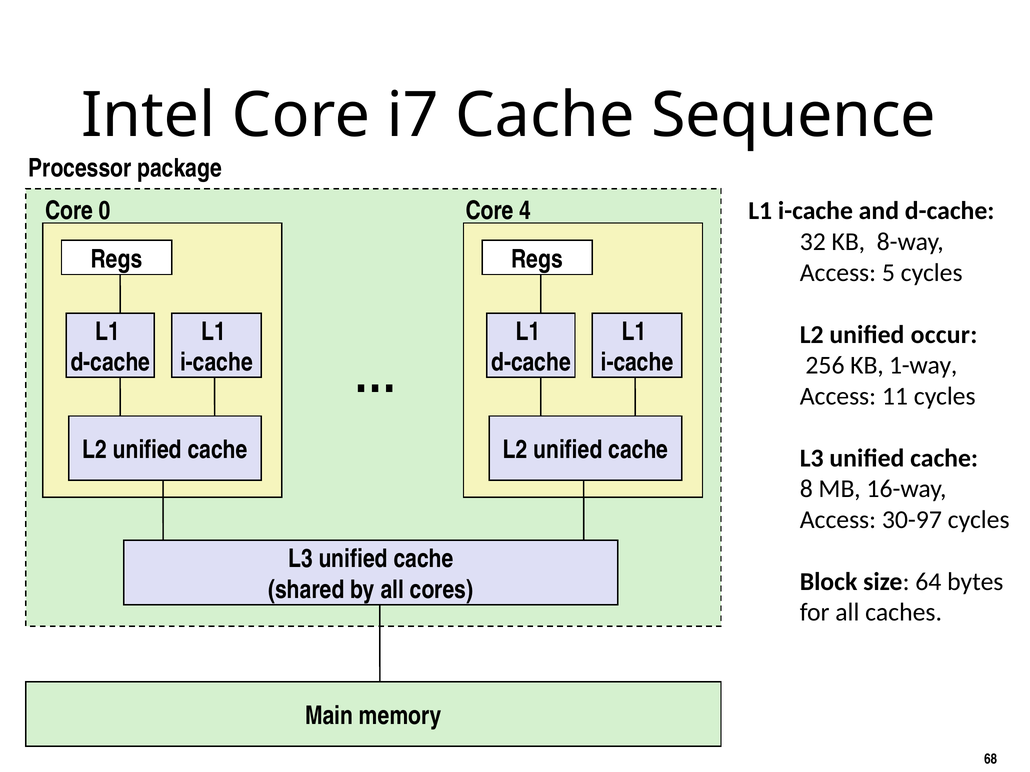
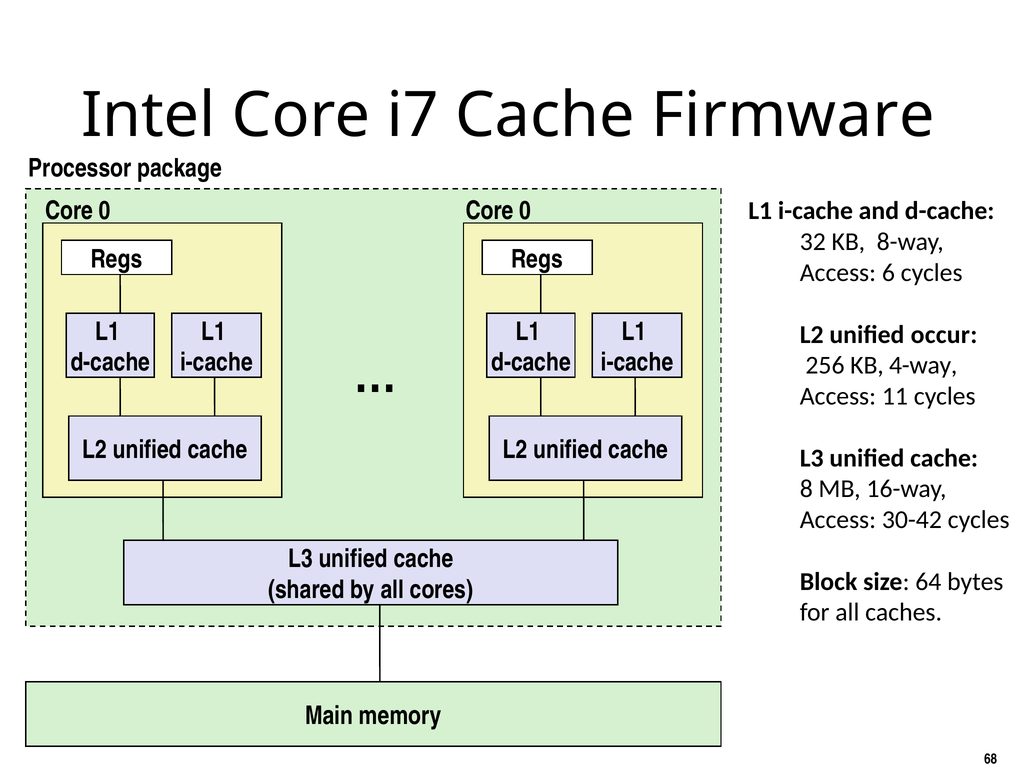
Sequence: Sequence -> Firmware
4 at (525, 211): 4 -> 0
5: 5 -> 6
1-way: 1-way -> 4-way
30-97: 30-97 -> 30-42
